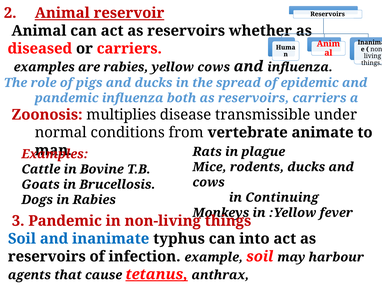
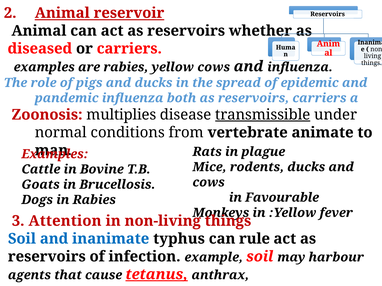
transmissible underline: none -> present
Continuing: Continuing -> Favourable
3 Pandemic: Pandemic -> Attention
into: into -> rule
